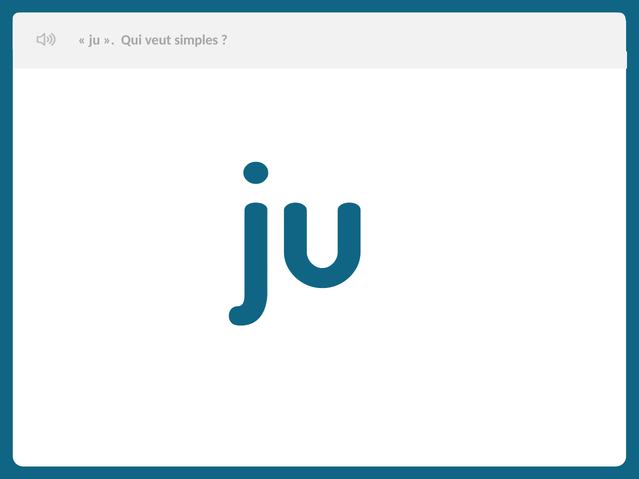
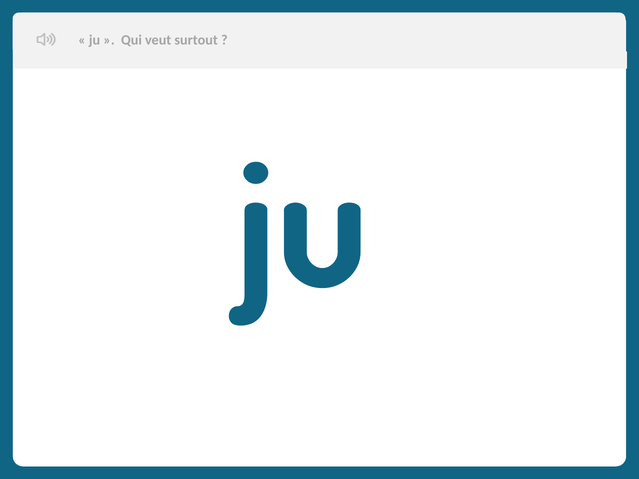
simples: simples -> surtout
